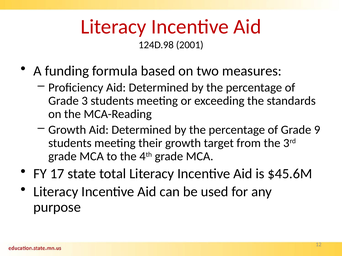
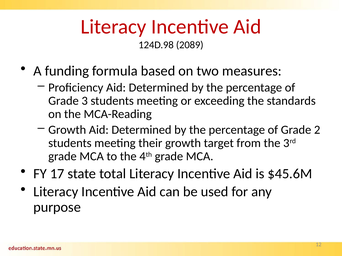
2001: 2001 -> 2089
9: 9 -> 2
